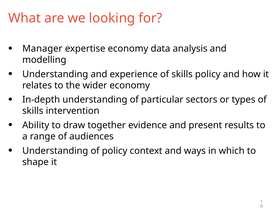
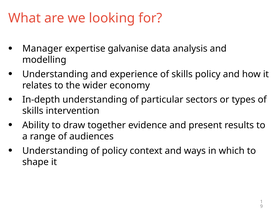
expertise economy: economy -> galvanise
